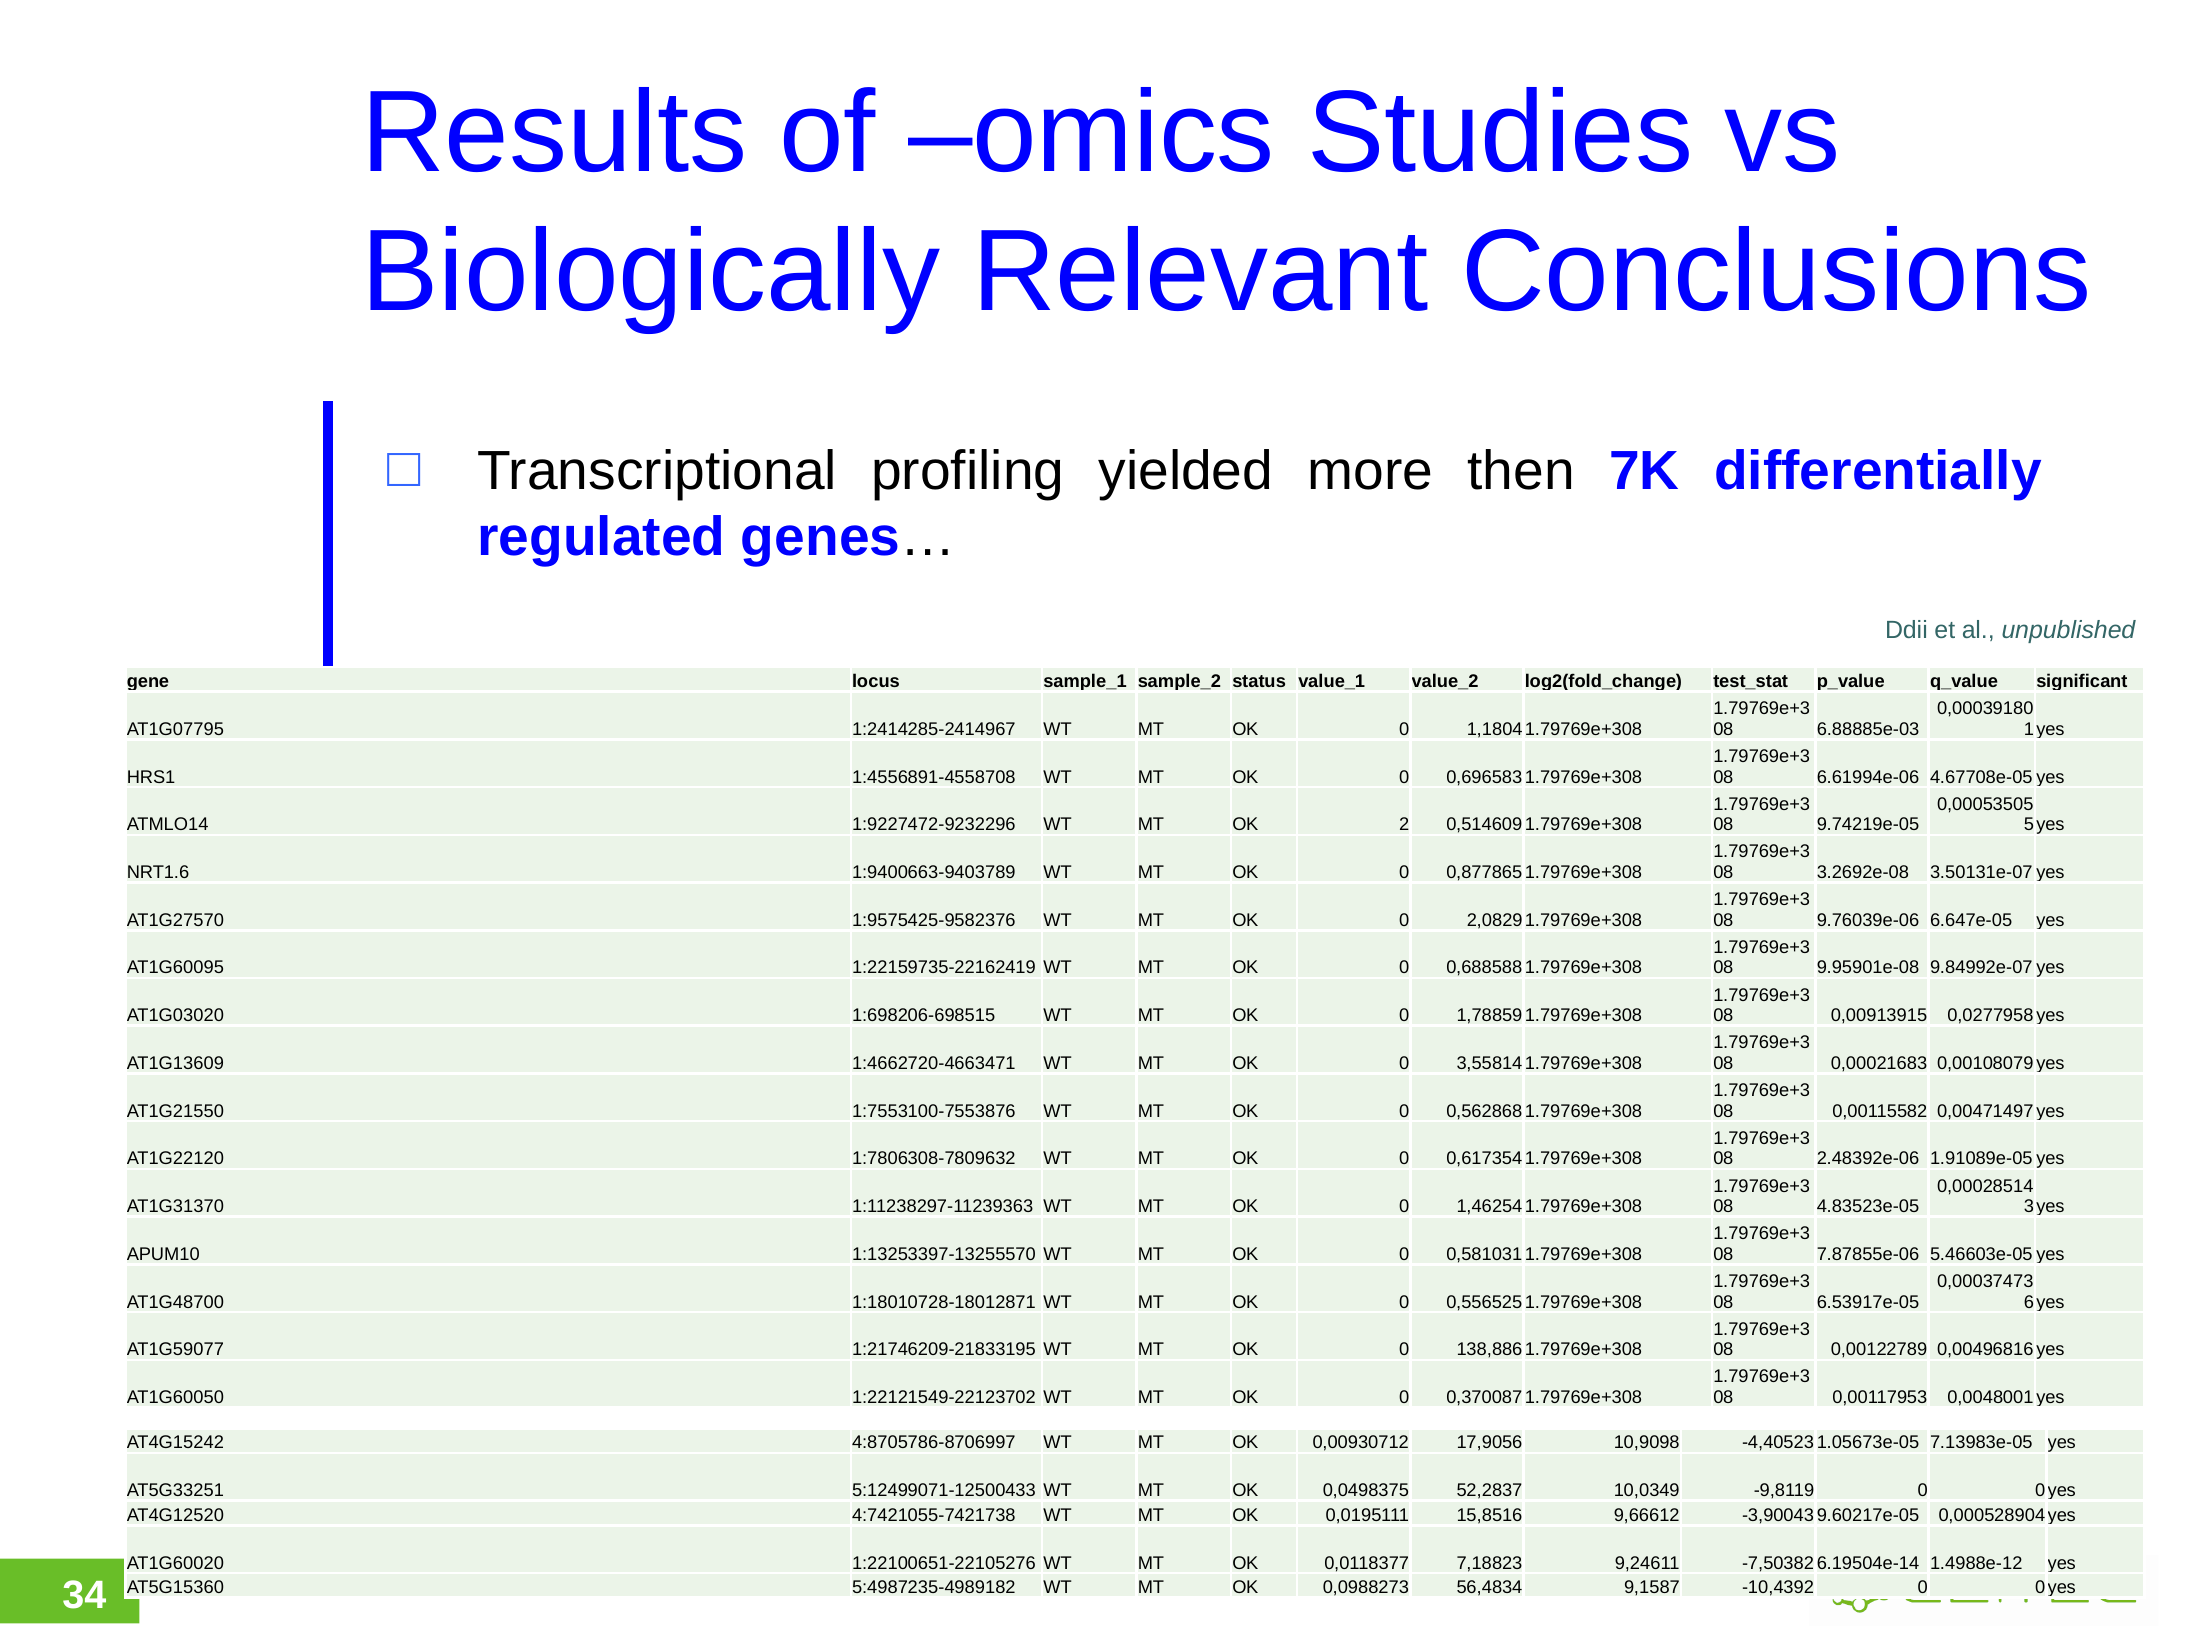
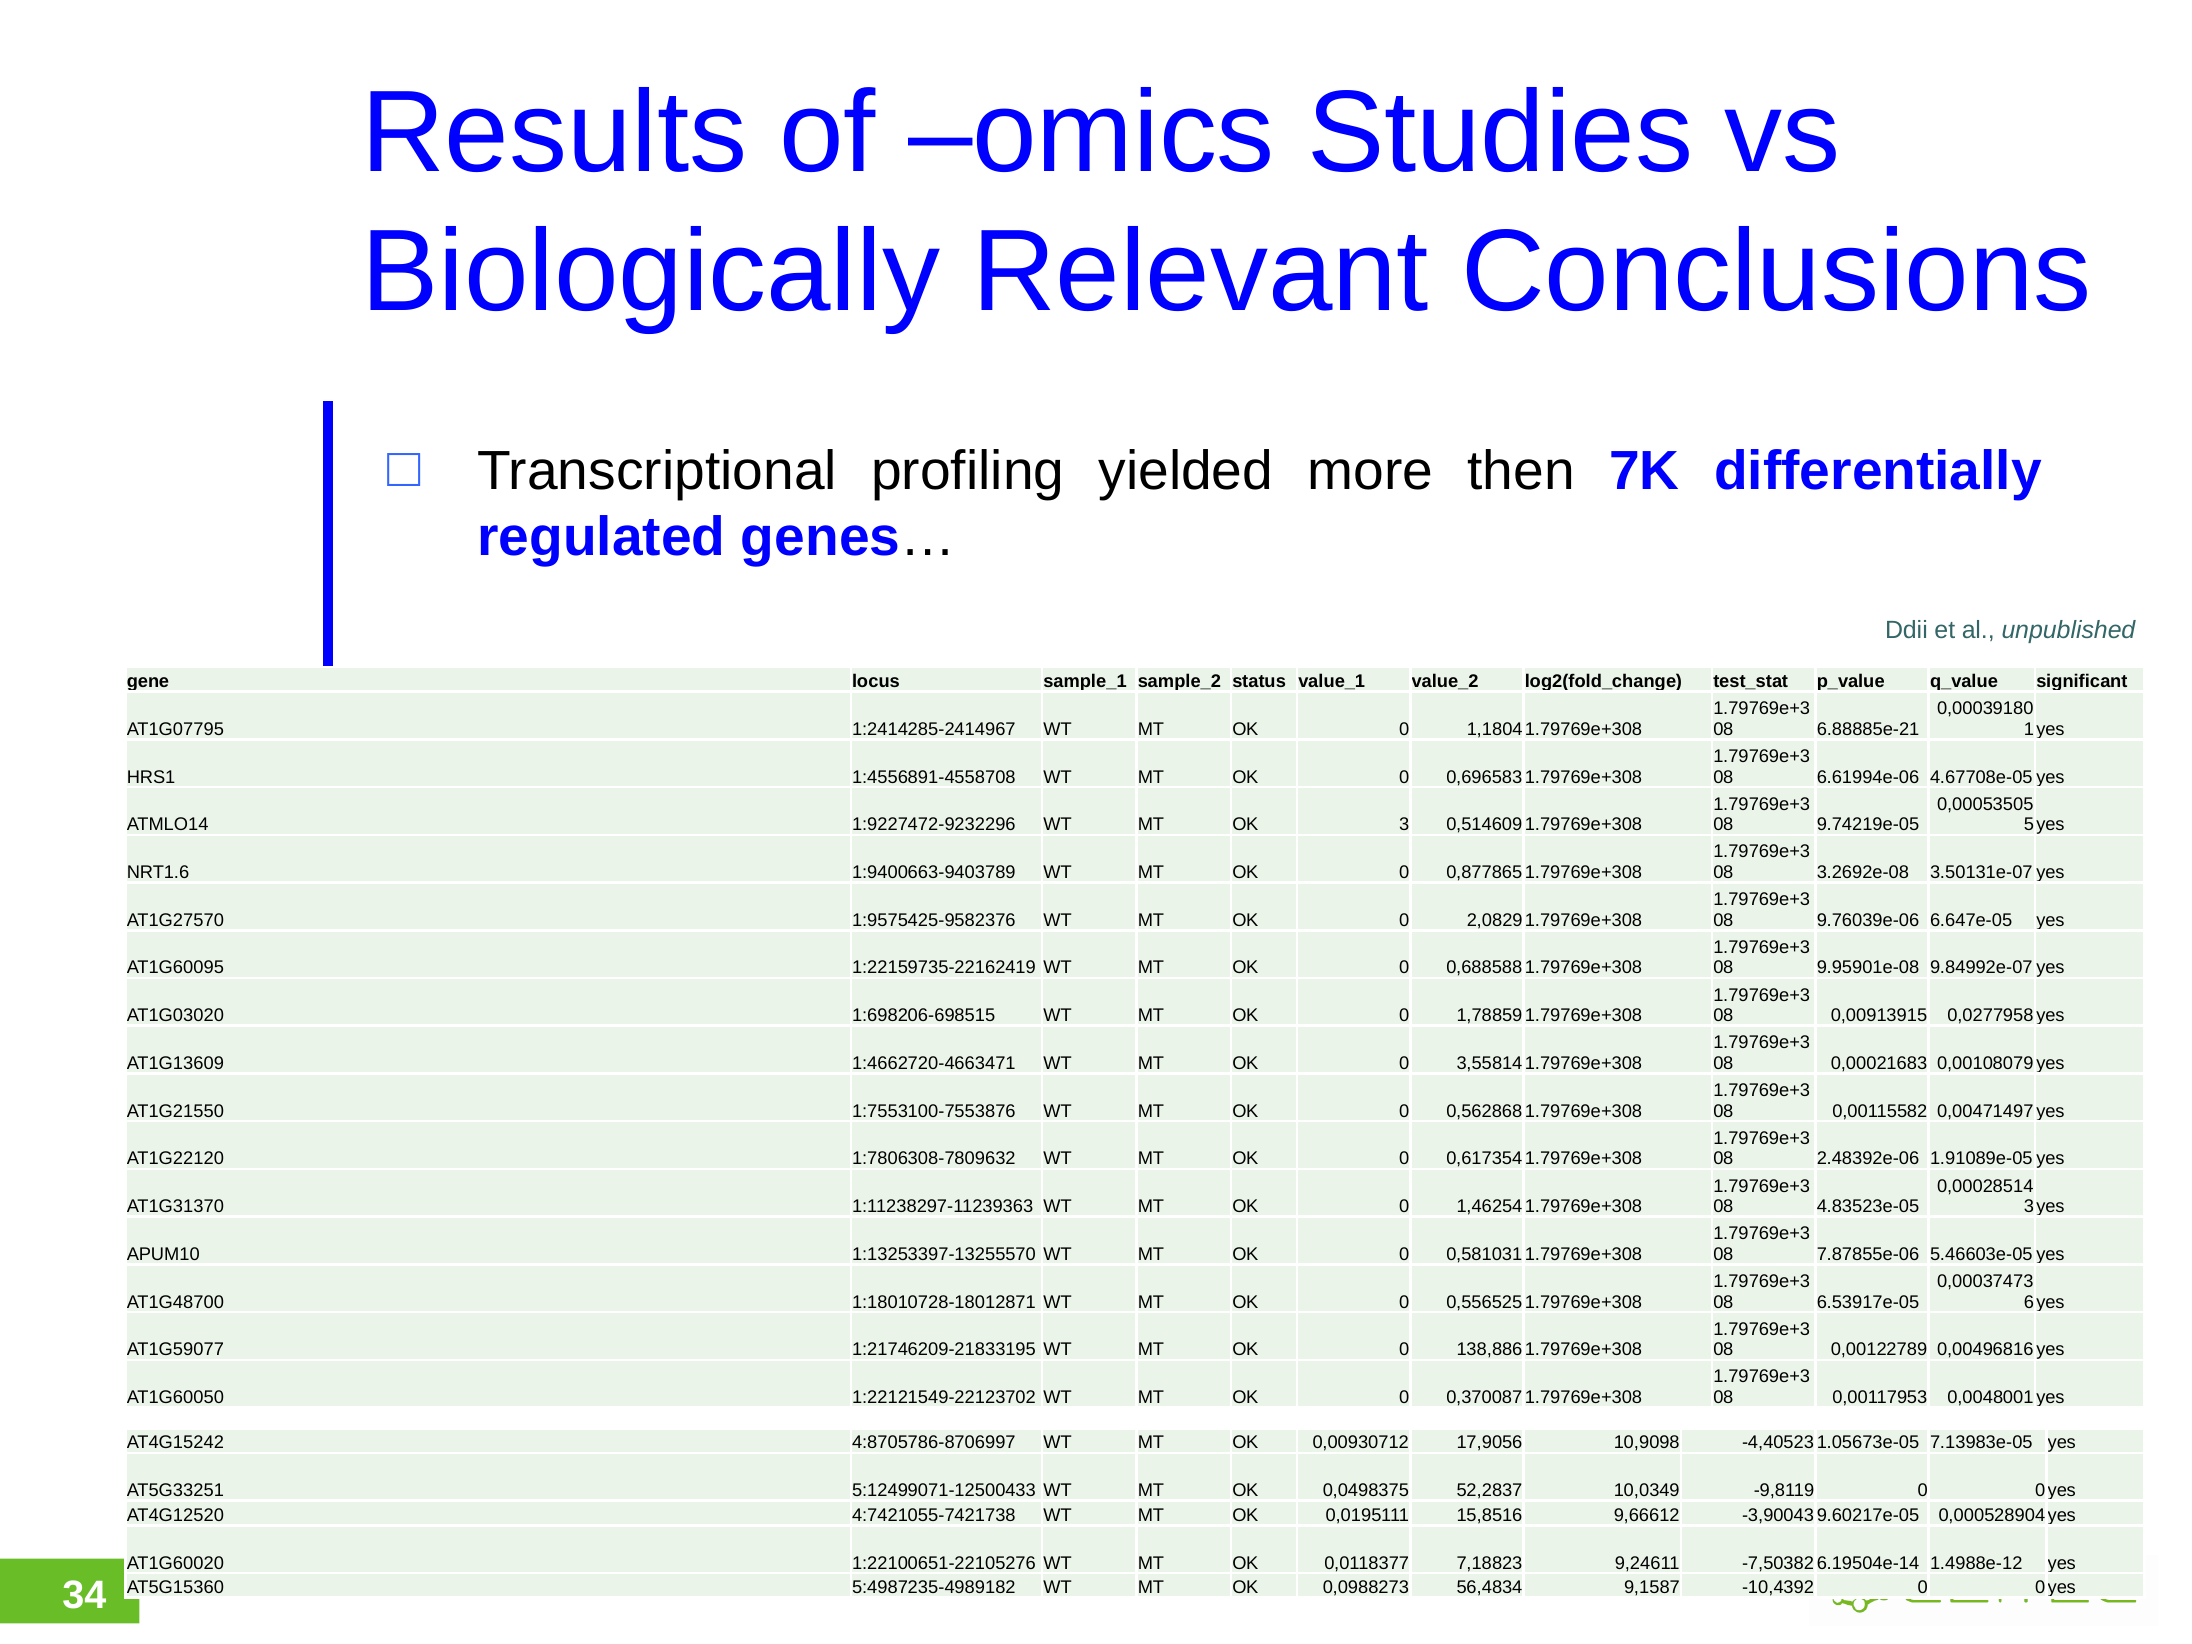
6.88885e-03: 6.88885e-03 -> 6.88885e-21
2: 2 -> 3
